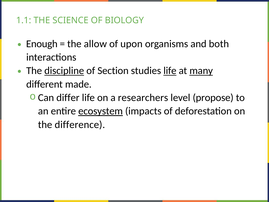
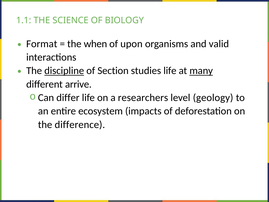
Enough: Enough -> Format
allow: allow -> when
both: both -> valid
life at (170, 71) underline: present -> none
made: made -> arrive
propose: propose -> geology
ecosystem underline: present -> none
